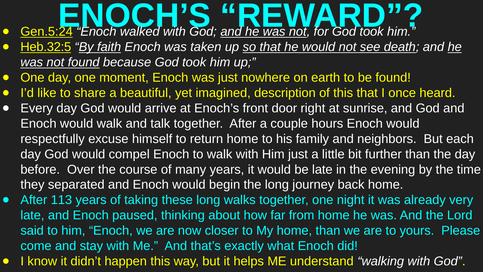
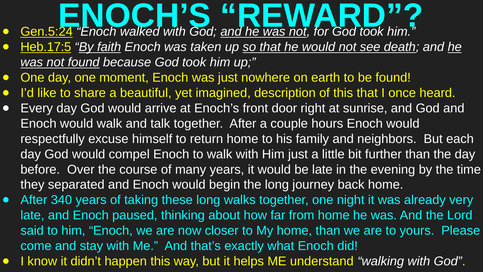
Heb.32:5: Heb.32:5 -> Heb.17:5
113: 113 -> 340
